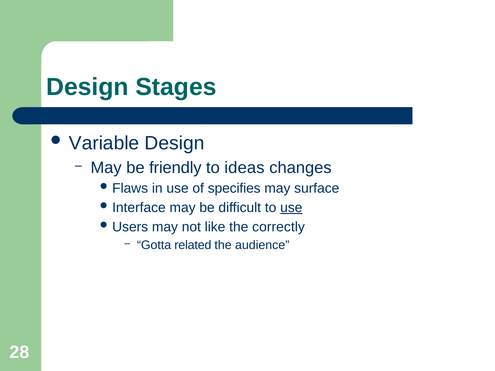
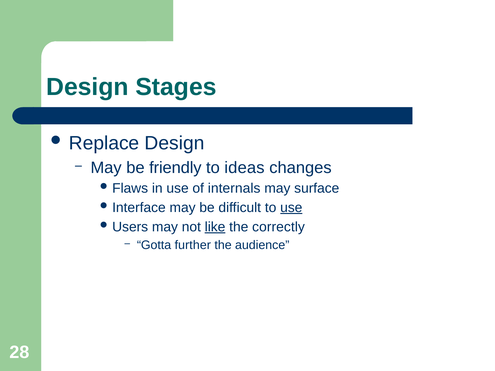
Variable: Variable -> Replace
specifies: specifies -> internals
like underline: none -> present
related: related -> further
